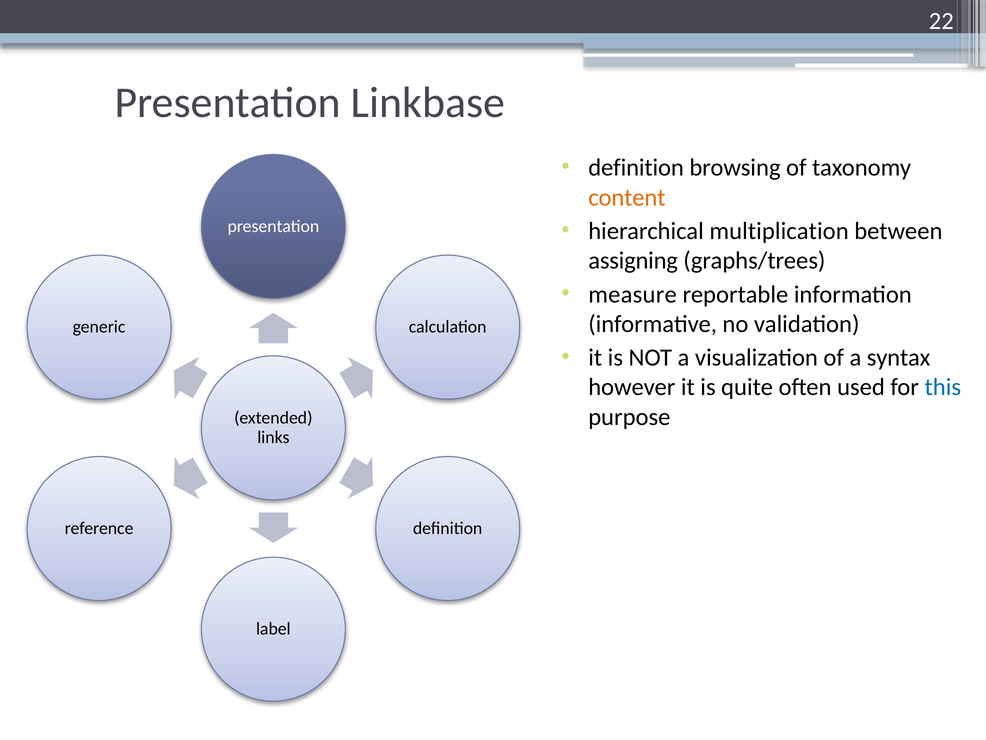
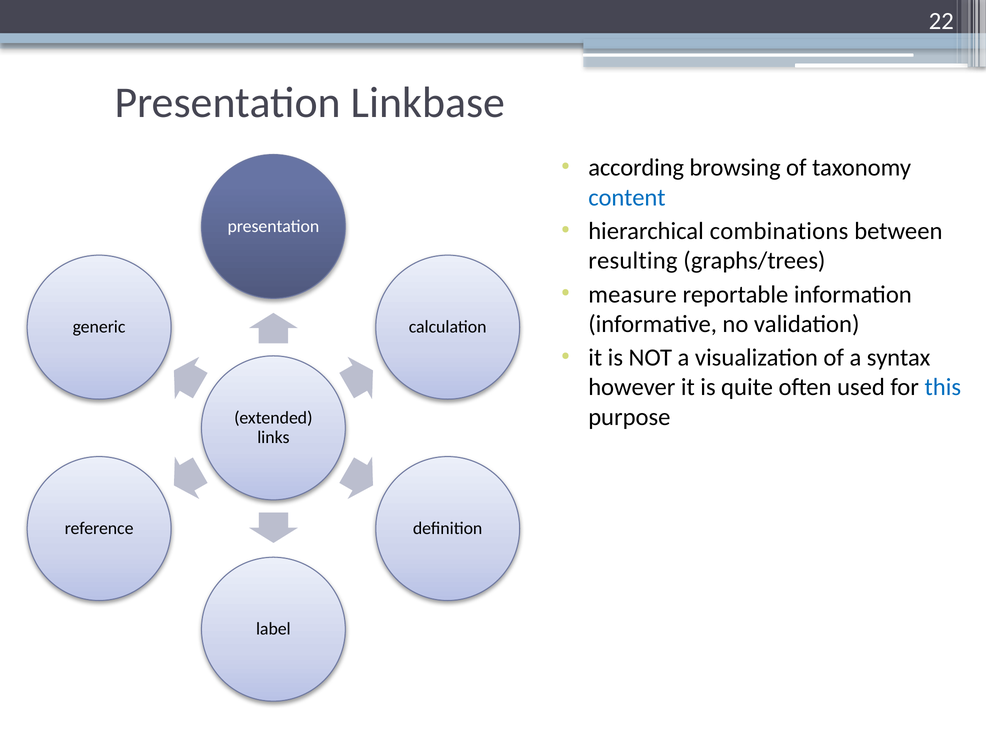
definition at (636, 168): definition -> according
content colour: orange -> blue
multiplication: multiplication -> combinations
assigning: assigning -> resulting
